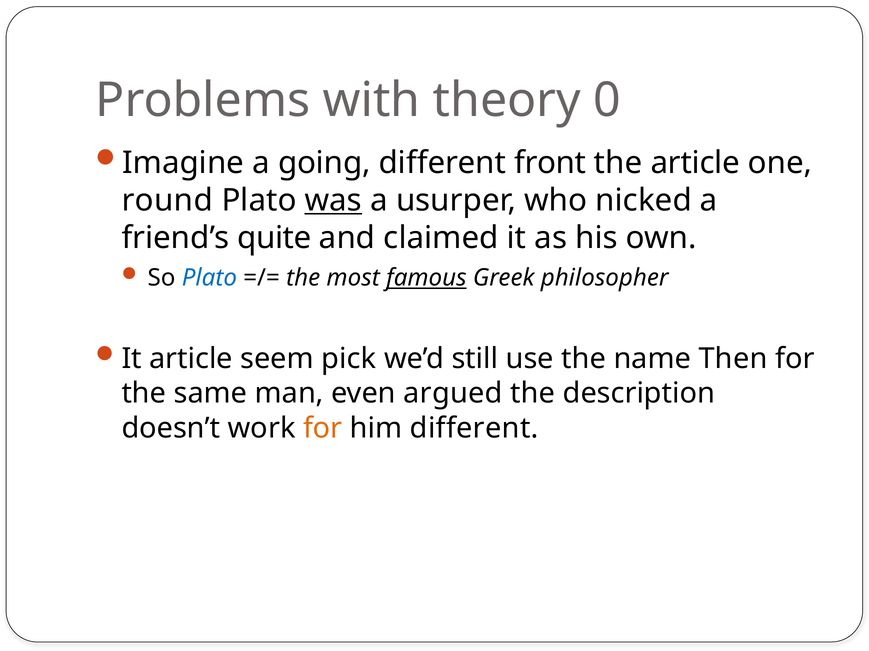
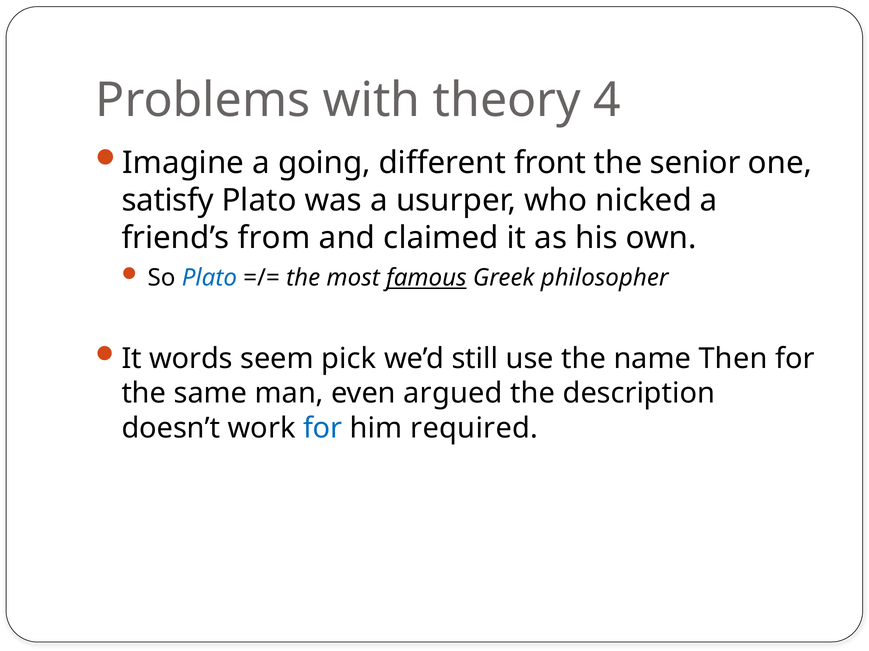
0: 0 -> 4
the article: article -> senior
round: round -> satisfy
was underline: present -> none
quite: quite -> from
It article: article -> words
for at (323, 428) colour: orange -> blue
him different: different -> required
